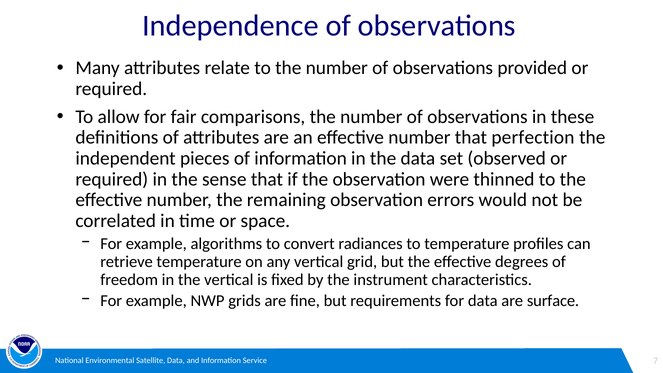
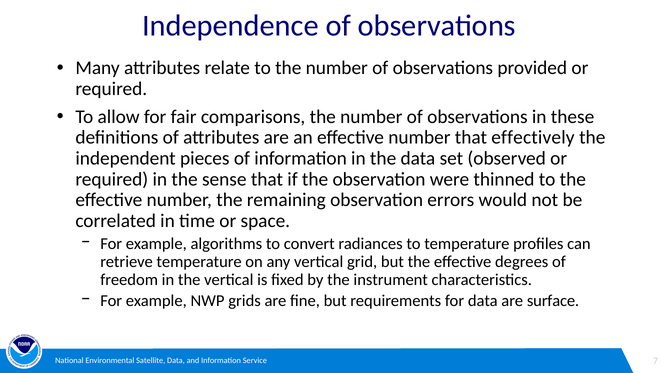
perfection: perfection -> effectively
